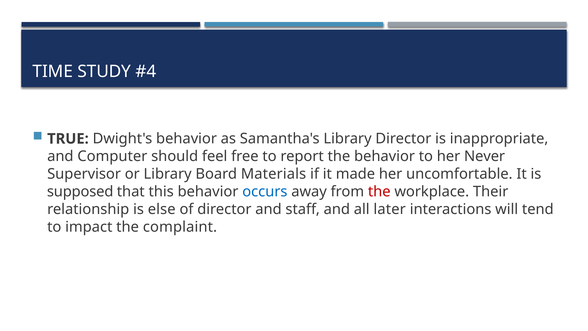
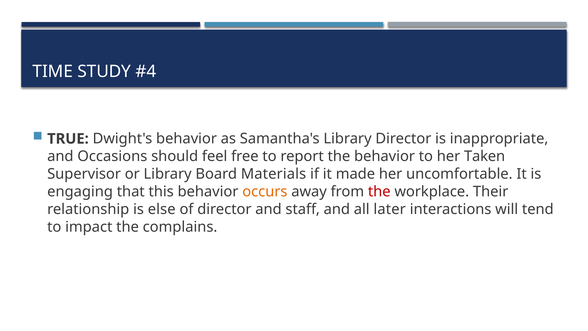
Computer: Computer -> Occasions
Never: Never -> Taken
supposed: supposed -> engaging
occurs colour: blue -> orange
complaint: complaint -> complains
